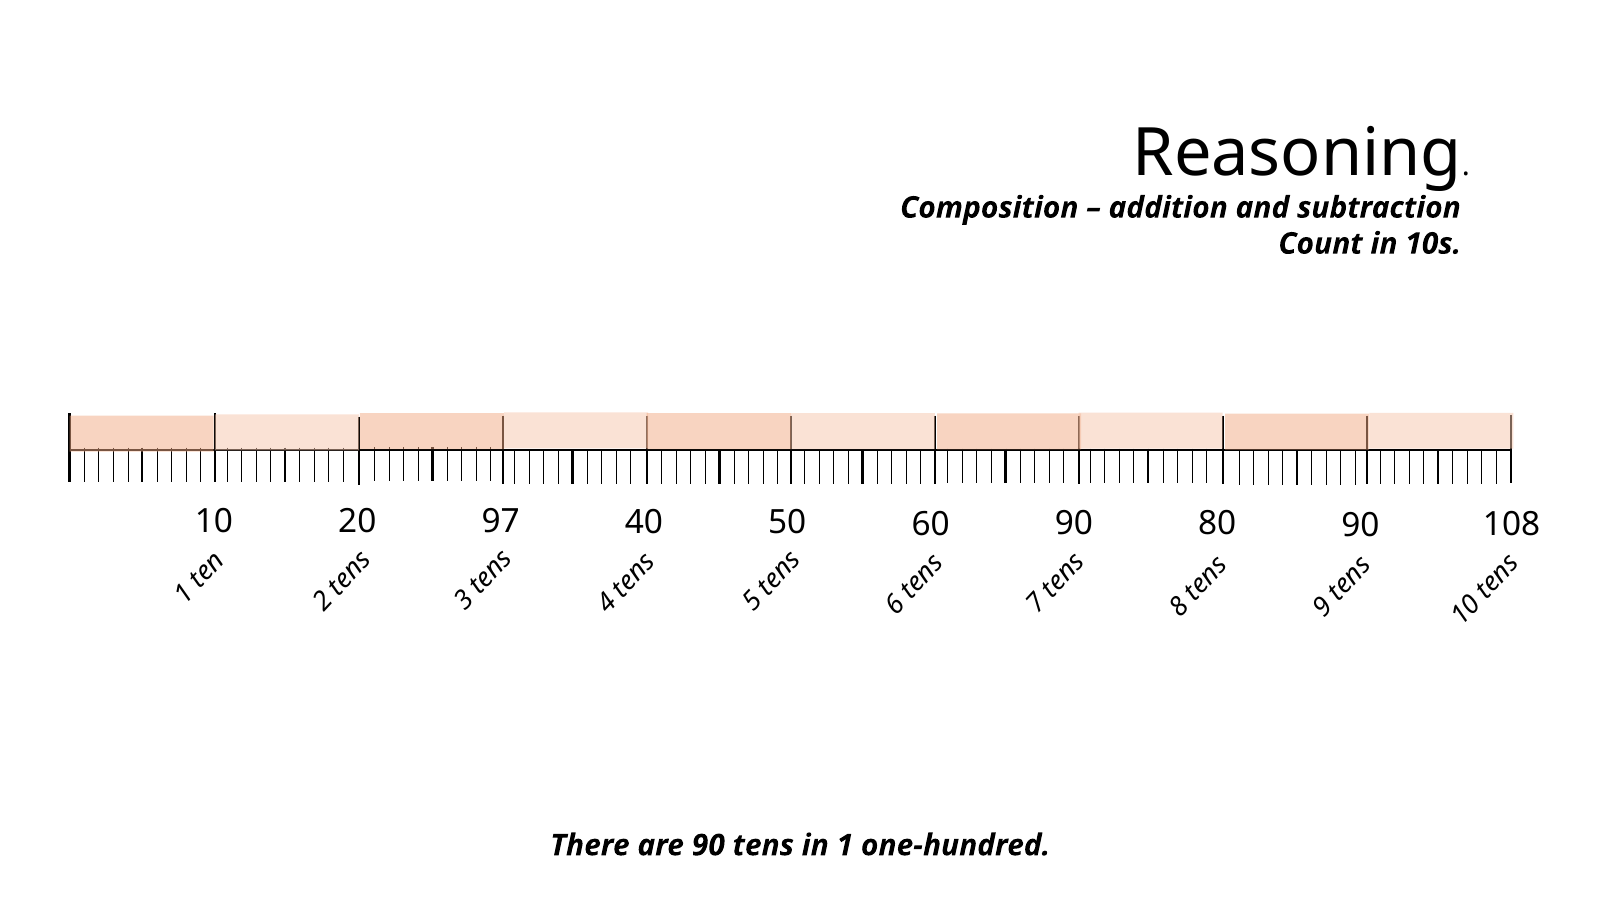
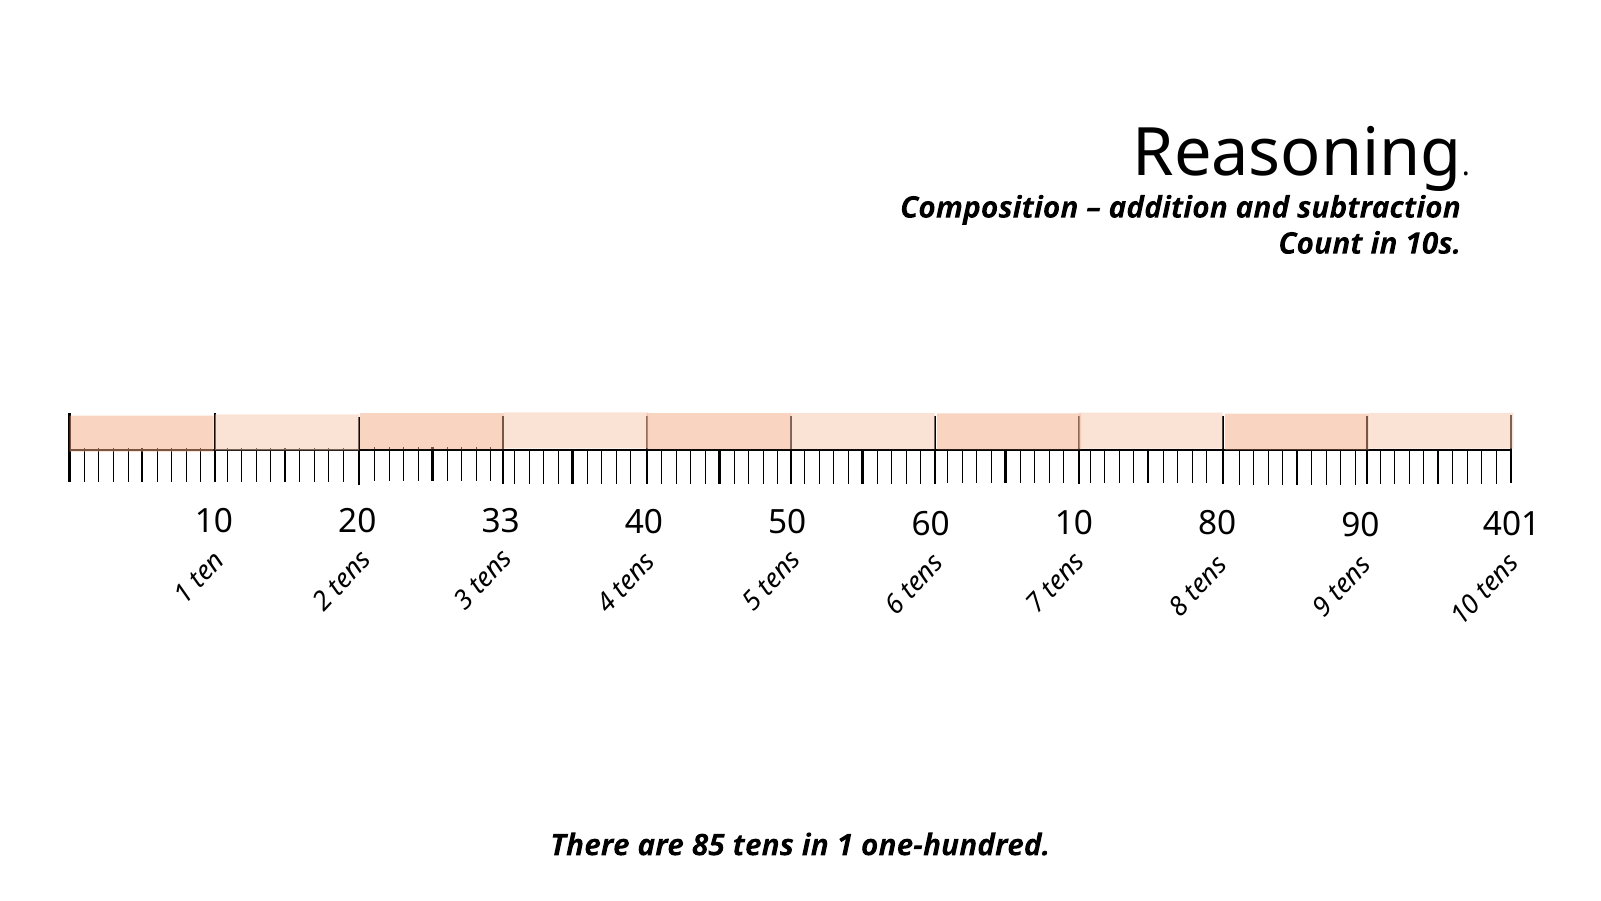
97: 97 -> 33
60 90: 90 -> 10
108: 108 -> 401
are 90: 90 -> 85
